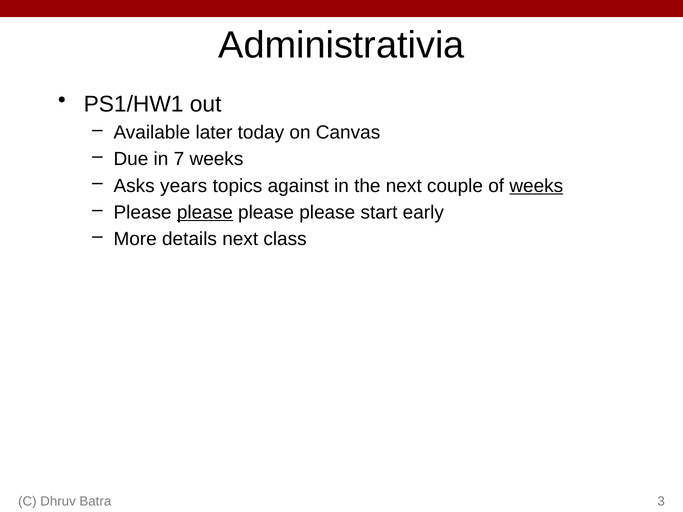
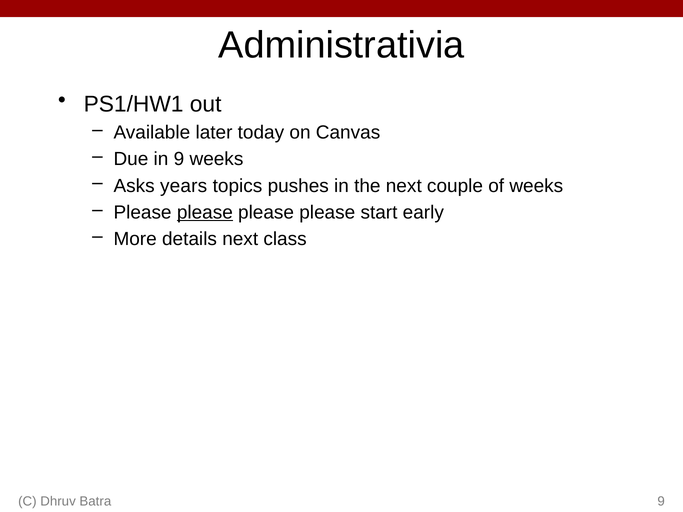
in 7: 7 -> 9
against: against -> pushes
weeks at (536, 186) underline: present -> none
Batra 3: 3 -> 9
